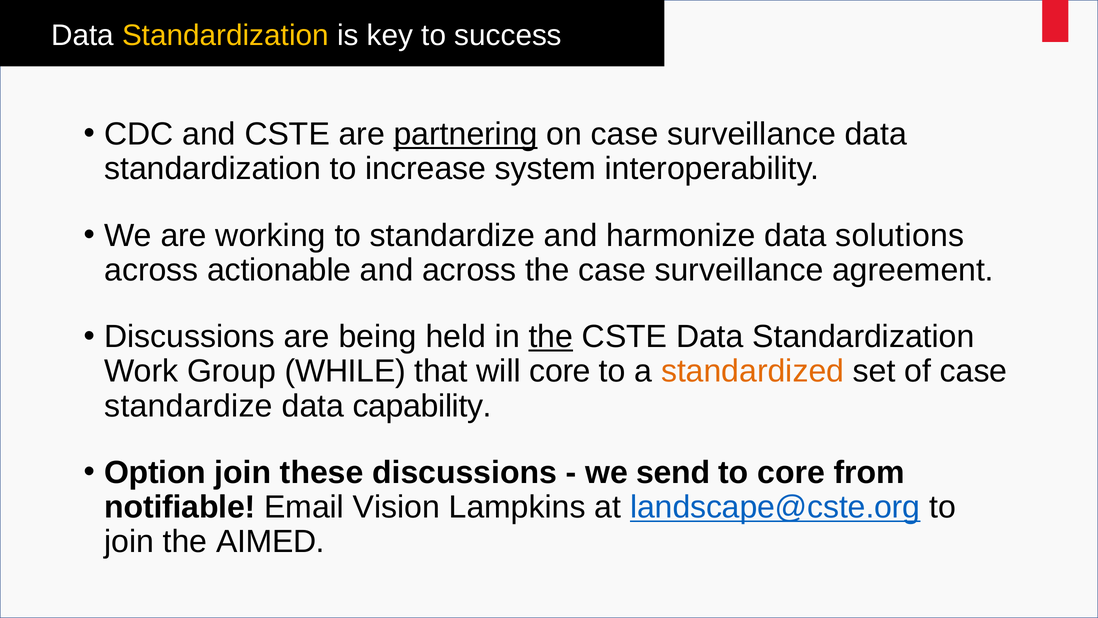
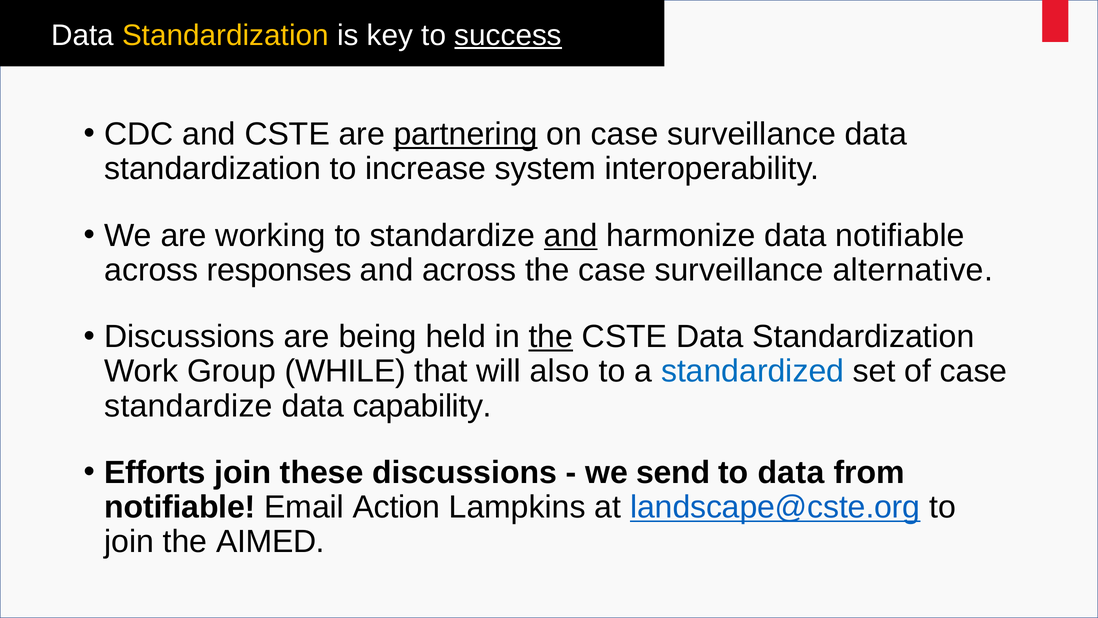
success underline: none -> present
and at (571, 235) underline: none -> present
data solutions: solutions -> notifiable
actionable: actionable -> responses
agreement: agreement -> alternative
will core: core -> also
standardized colour: orange -> blue
Option: Option -> Efforts
to core: core -> data
Vision: Vision -> Action
